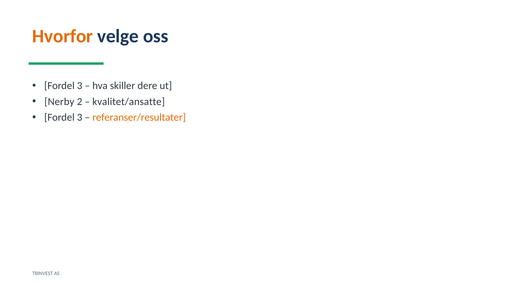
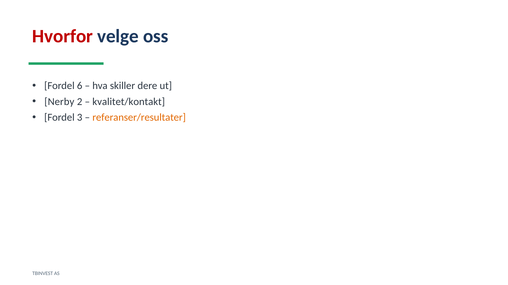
Hvorfor colour: orange -> red
3 at (80, 86): 3 -> 6
kvalitet/ansatte: kvalitet/ansatte -> kvalitet/kontakt
